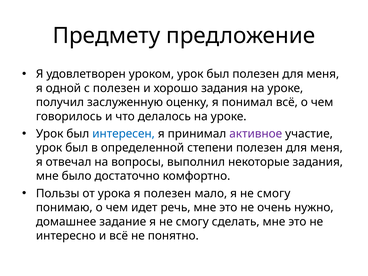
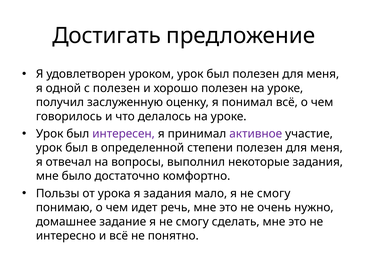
Предмету: Предмету -> Достигать
хорошо задания: задания -> полезен
интересен colour: blue -> purple
я полезен: полезен -> задания
